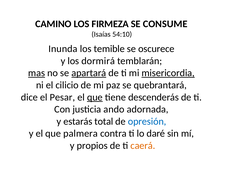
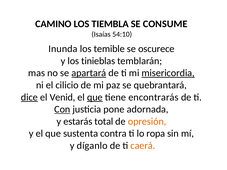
FIRMEZA: FIRMEZA -> TIEMBLA
dormirá: dormirá -> tinieblas
mas underline: present -> none
dice underline: none -> present
Pesar: Pesar -> Venid
descenderás: descenderás -> encontrarás
Con underline: none -> present
ando: ando -> pone
opresión colour: blue -> orange
palmera: palmera -> sustenta
daré: daré -> ropa
propios: propios -> díganlo
